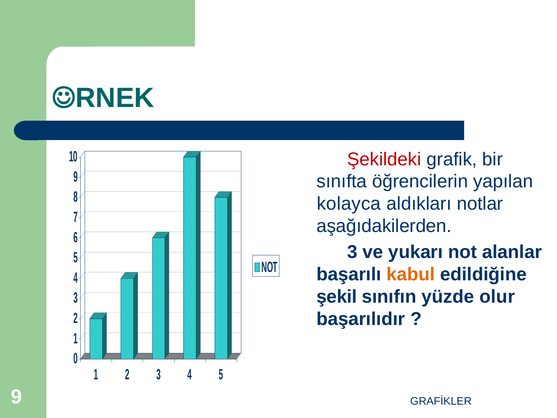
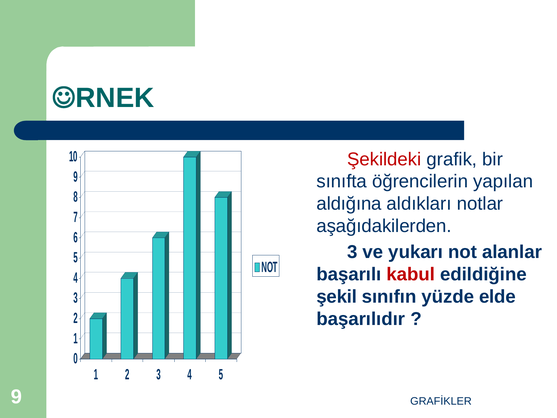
kolayca: kolayca -> aldığına
kabul colour: orange -> red
olur: olur -> elde
